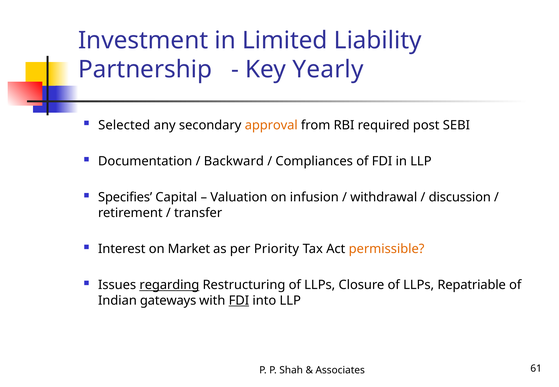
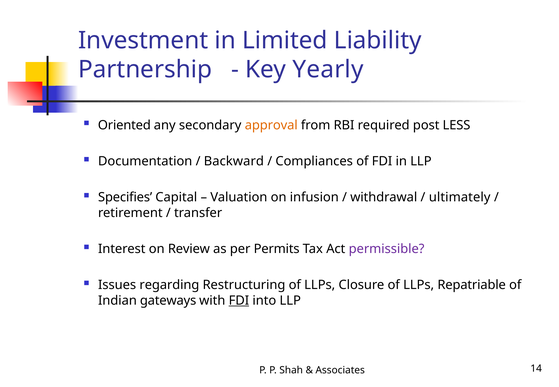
Selected: Selected -> Oriented
SEBI: SEBI -> LESS
discussion: discussion -> ultimately
Market: Market -> Review
Priority: Priority -> Permits
permissible colour: orange -> purple
regarding underline: present -> none
61: 61 -> 14
